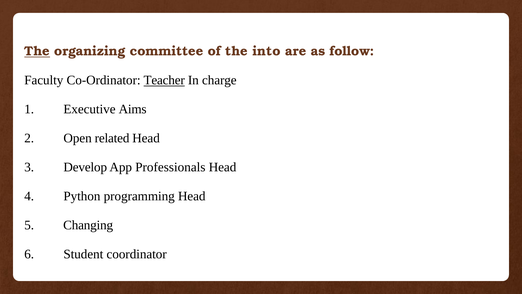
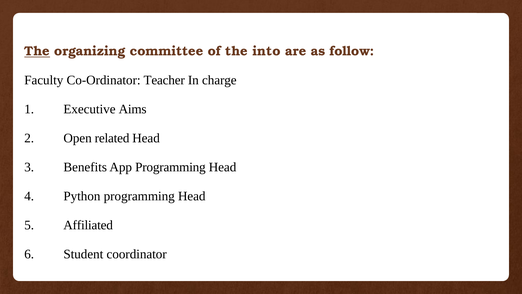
Teacher underline: present -> none
Develop: Develop -> Benefits
App Professionals: Professionals -> Programming
Changing: Changing -> Affiliated
